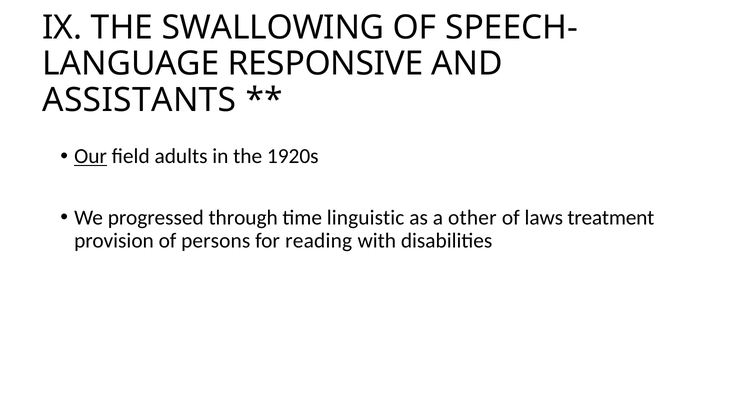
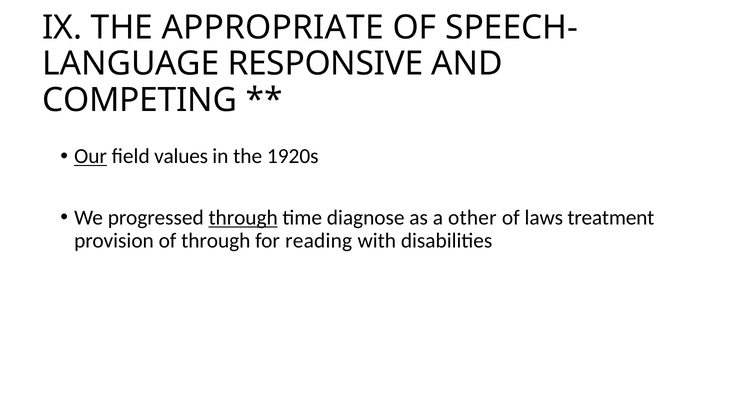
SWALLOWING: SWALLOWING -> APPROPRIATE
ASSISTANTS: ASSISTANTS -> COMPETING
adults: adults -> values
through at (243, 218) underline: none -> present
linguistic: linguistic -> diagnose
of persons: persons -> through
